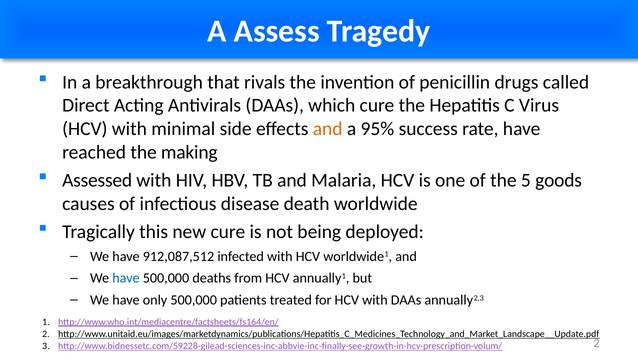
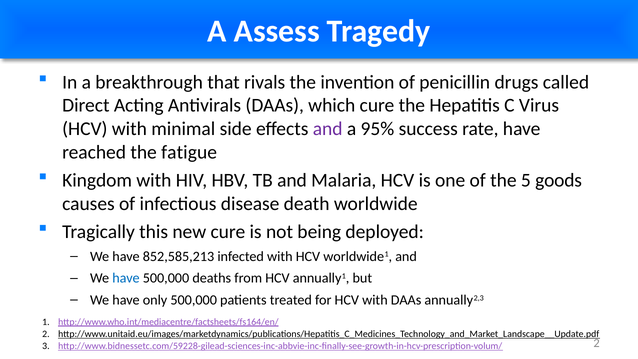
and at (328, 129) colour: orange -> purple
making: making -> fatigue
Assessed: Assessed -> Kingdom
912,087,512: 912,087,512 -> 852,585,213
